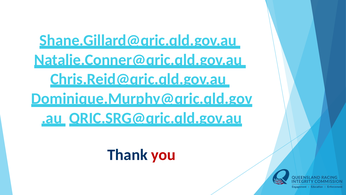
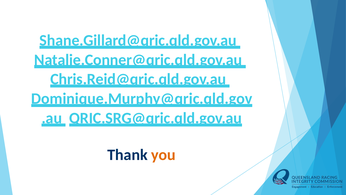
you colour: red -> orange
